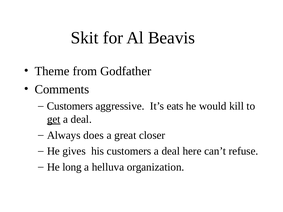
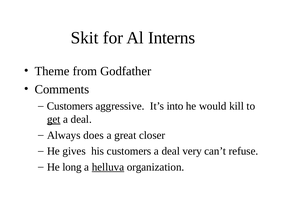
Beavis: Beavis -> Interns
eats: eats -> into
here: here -> very
helluva underline: none -> present
